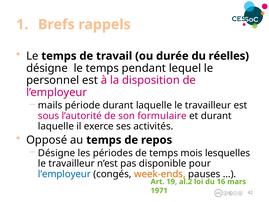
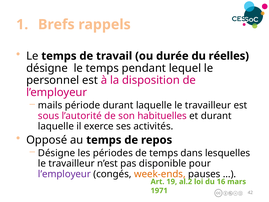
formulaire: formulaire -> habituelles
mois: mois -> dans
l’employeur at (64, 174) colour: blue -> purple
